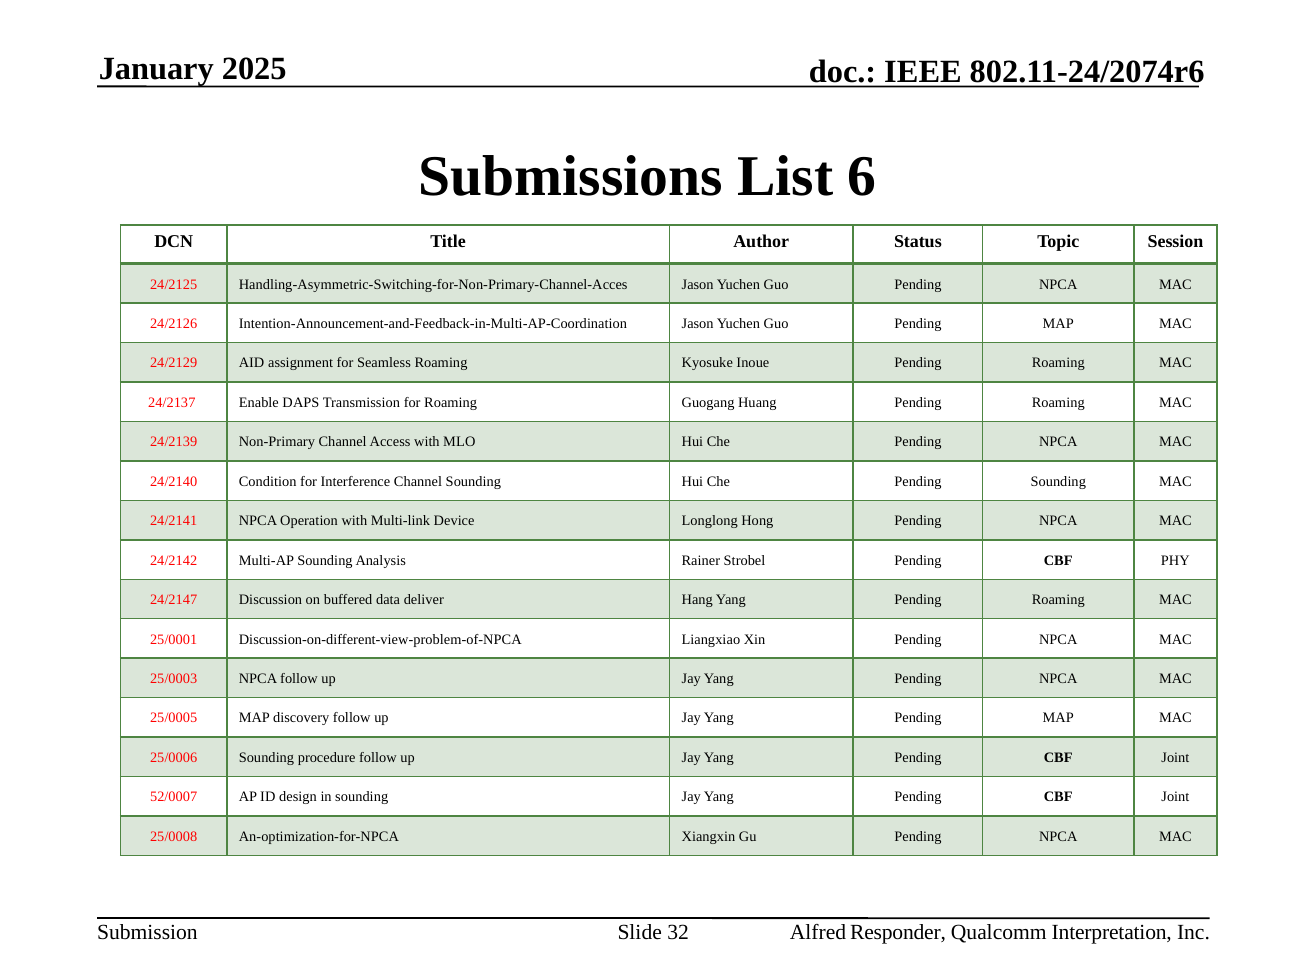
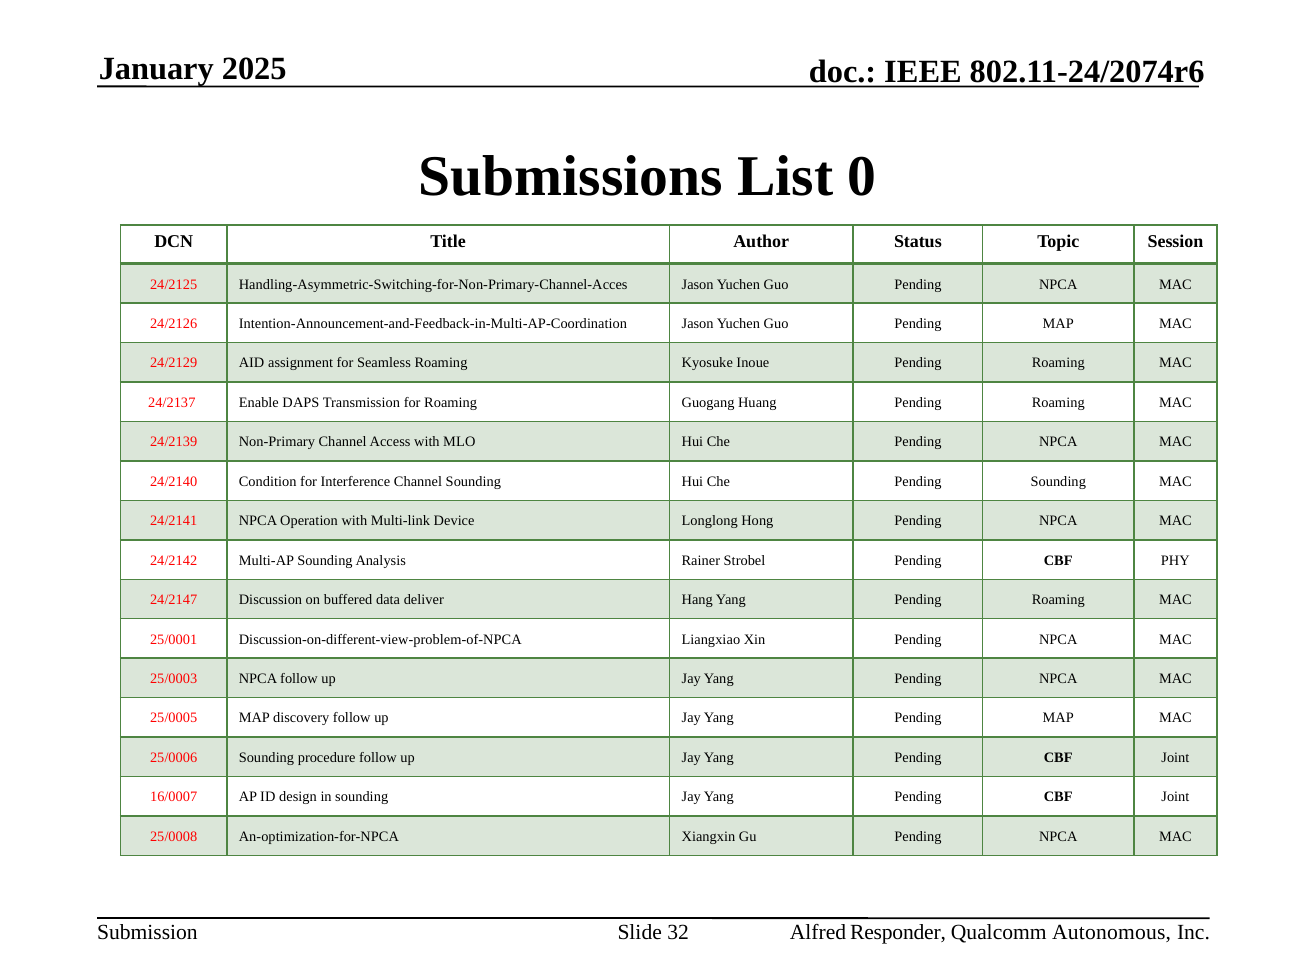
6: 6 -> 0
52/0007: 52/0007 -> 16/0007
Interpretation: Interpretation -> Autonomous
